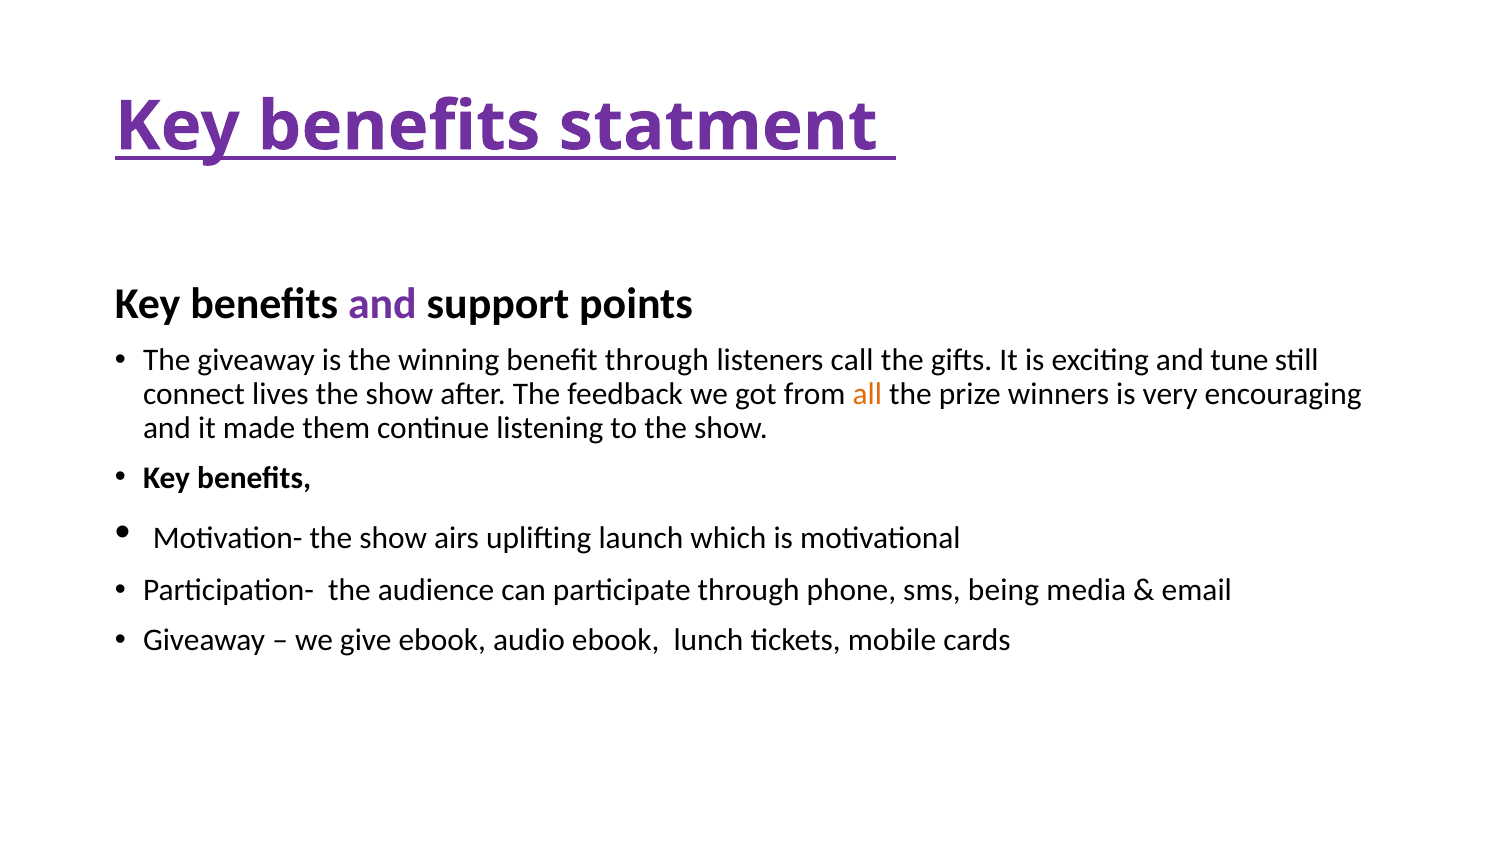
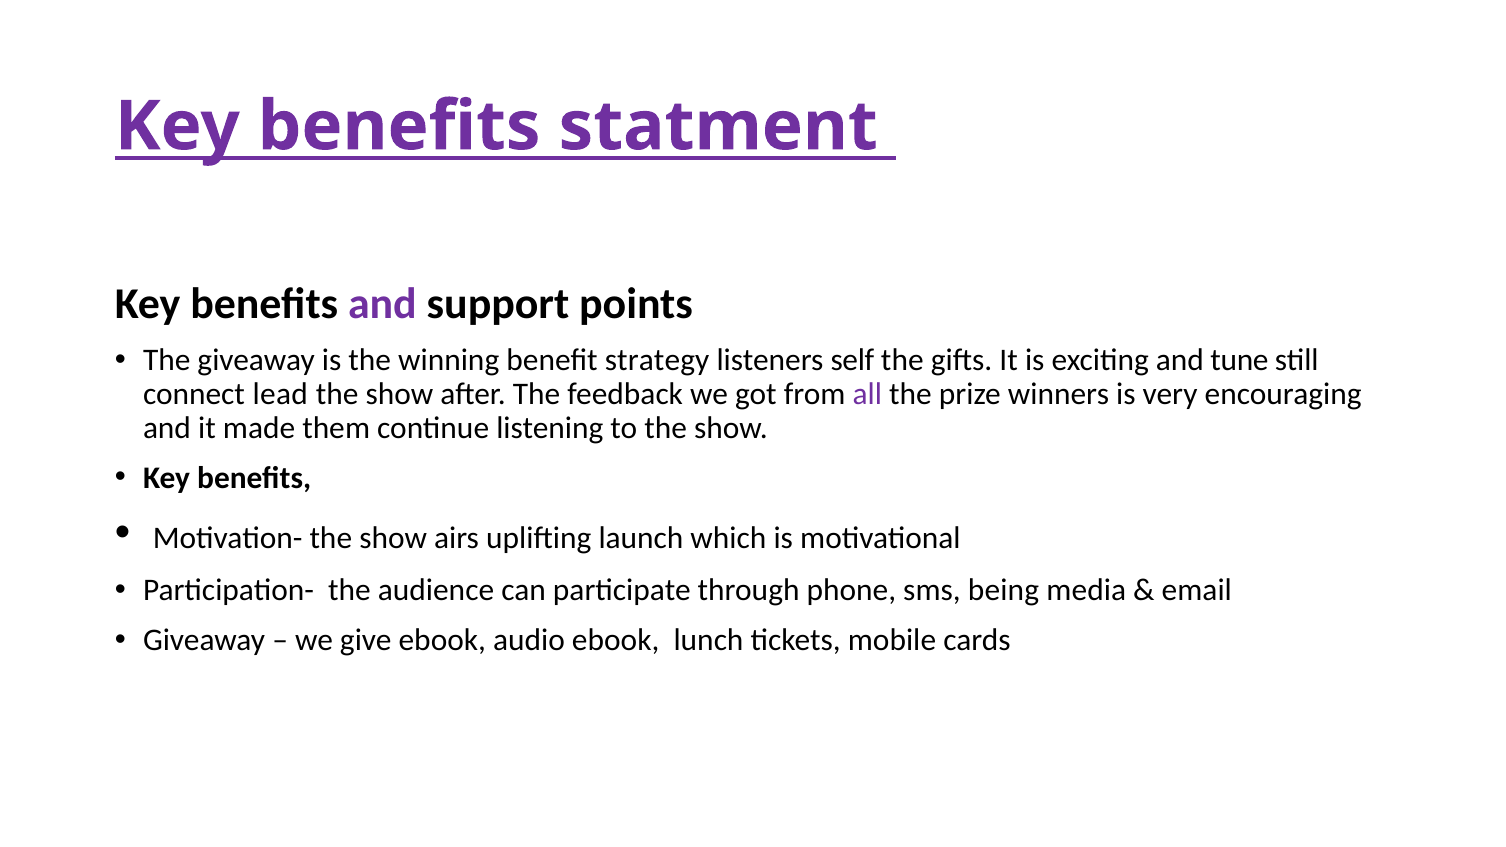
benefit through: through -> strategy
call: call -> self
lives: lives -> lead
all colour: orange -> purple
